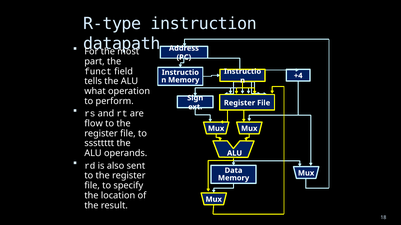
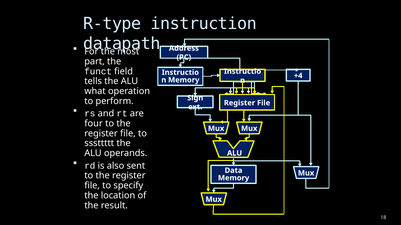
flow: flow -> four
